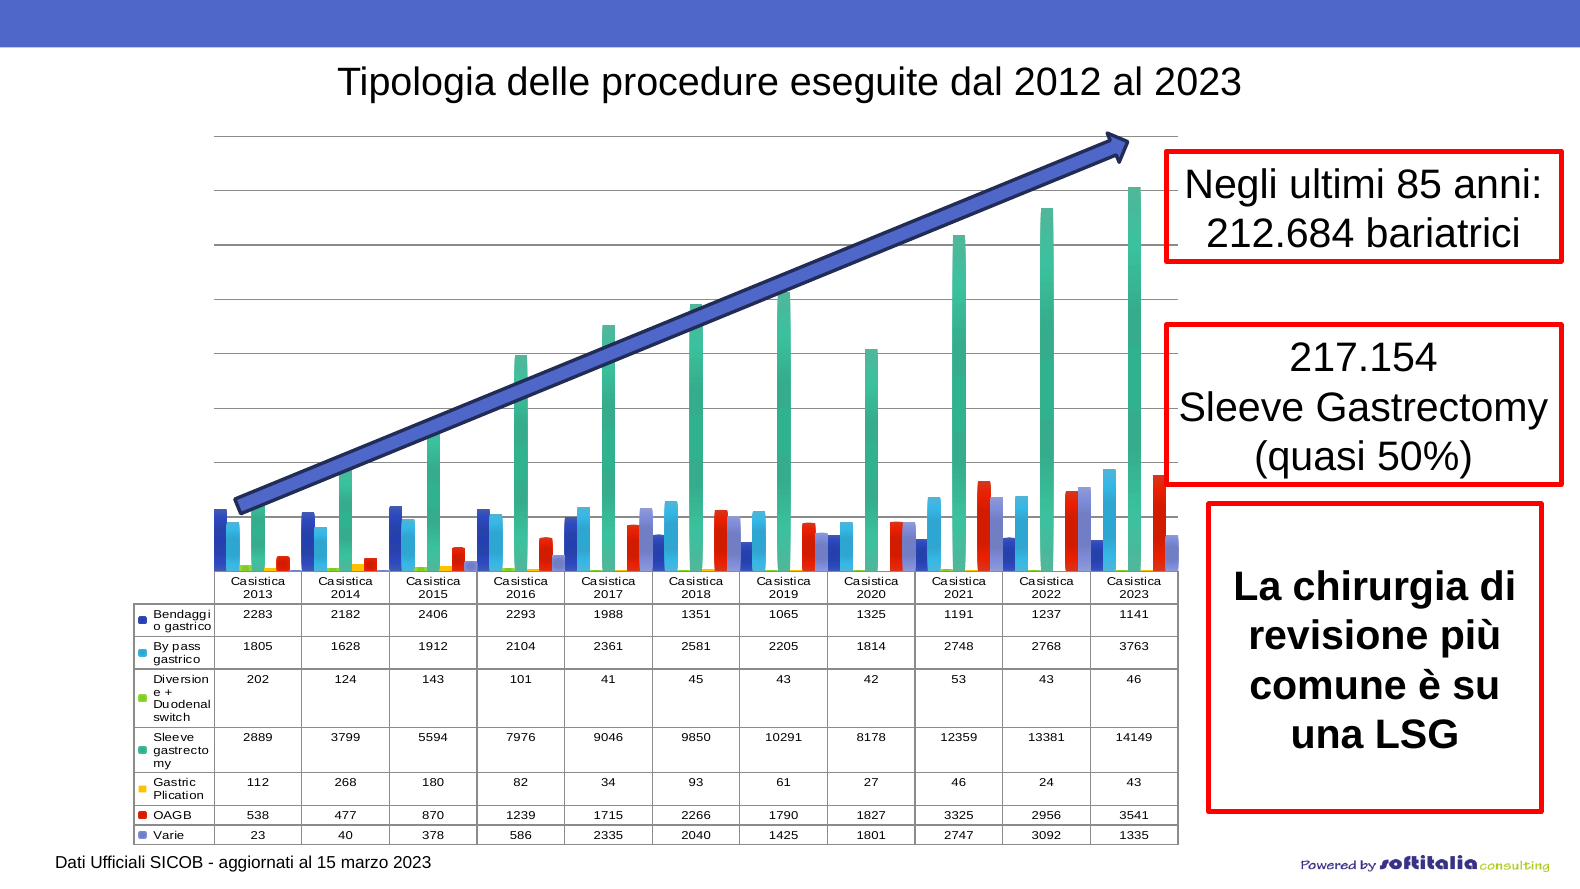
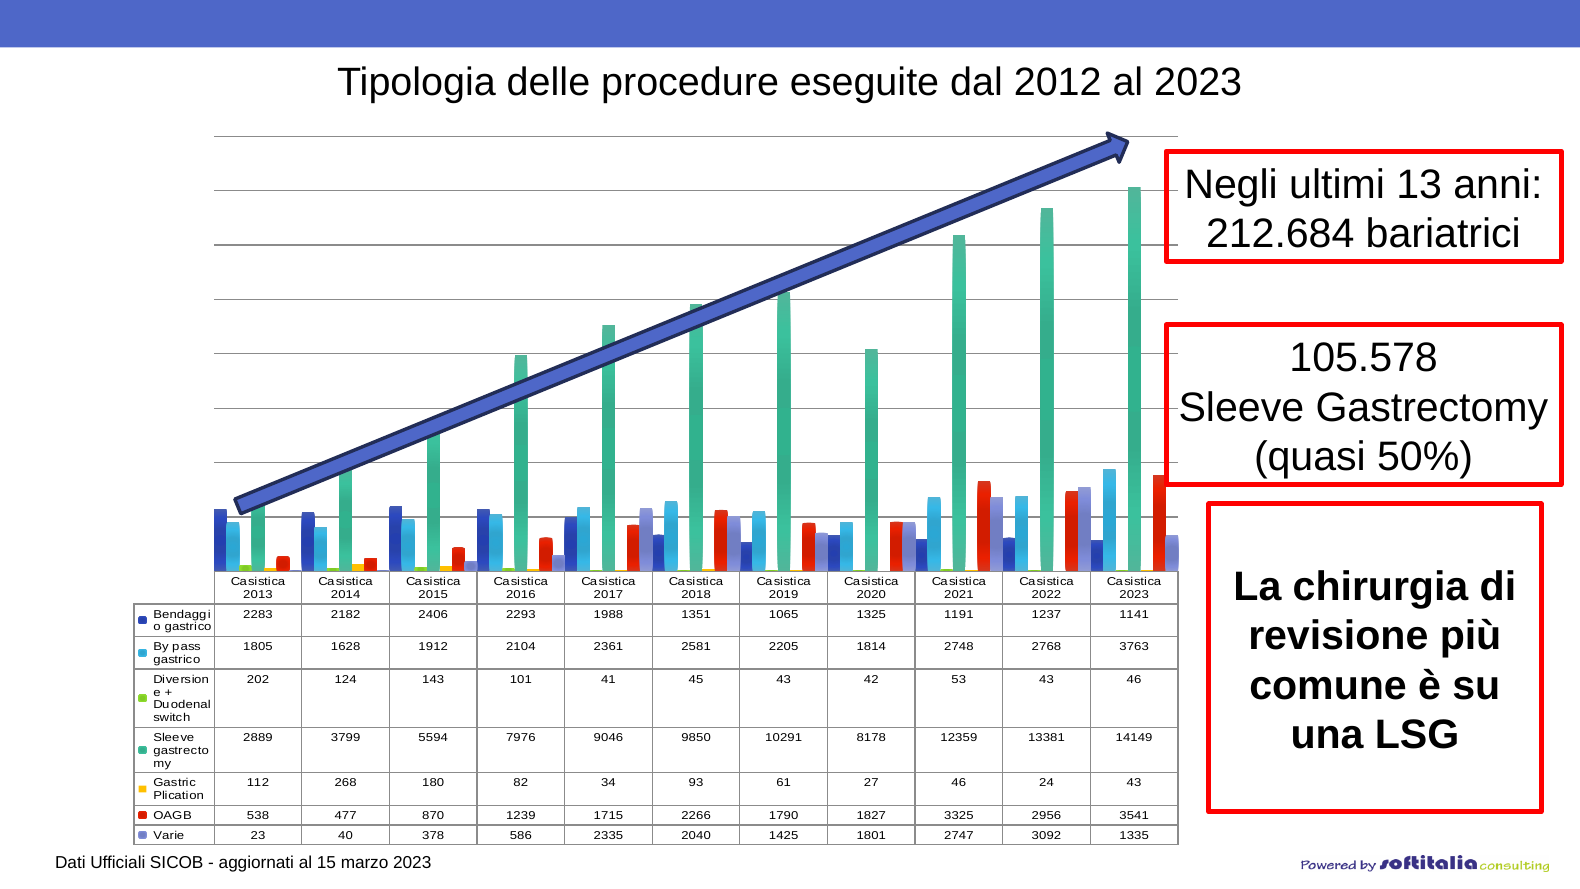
85: 85 -> 13
217.154: 217.154 -> 105.578
